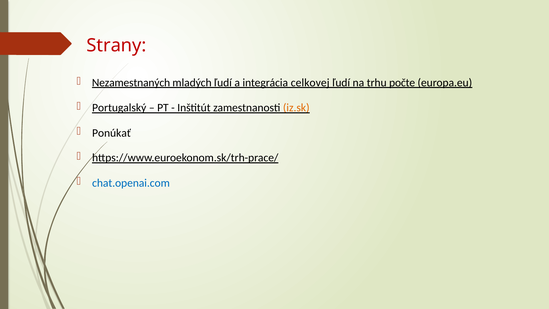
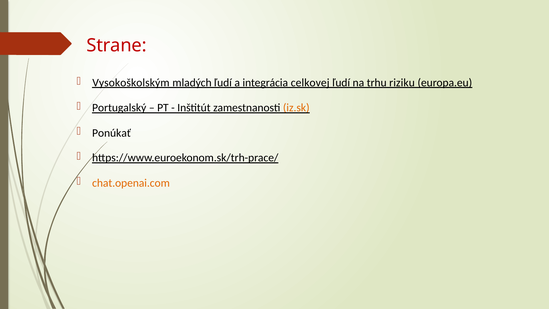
Strany: Strany -> Strane
Nezamestnaných: Nezamestnaných -> Vysokoškolským
počte: počte -> riziku
chat.openai.com colour: blue -> orange
